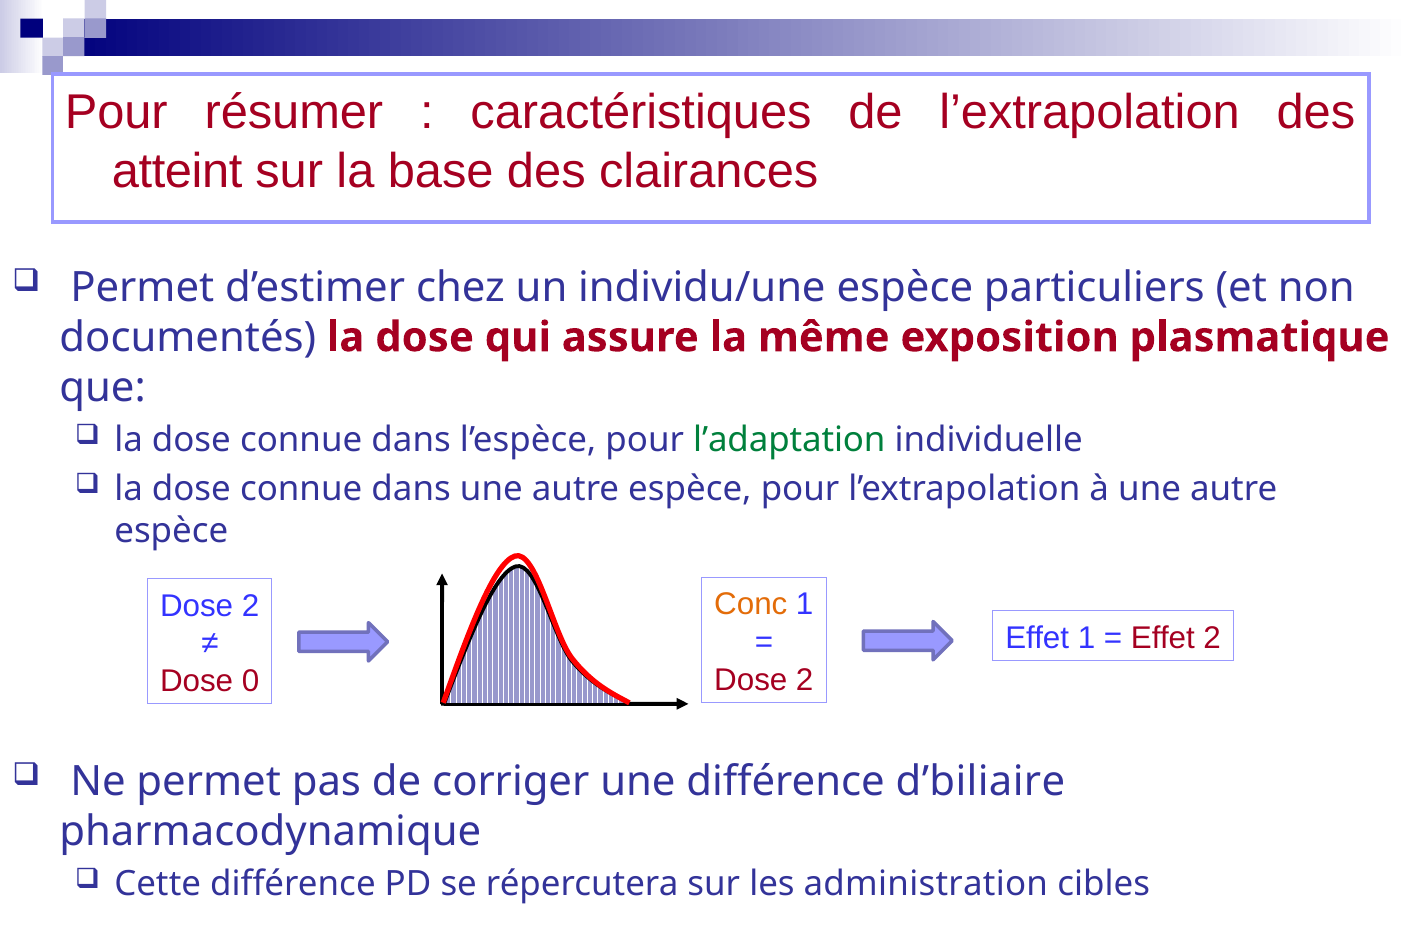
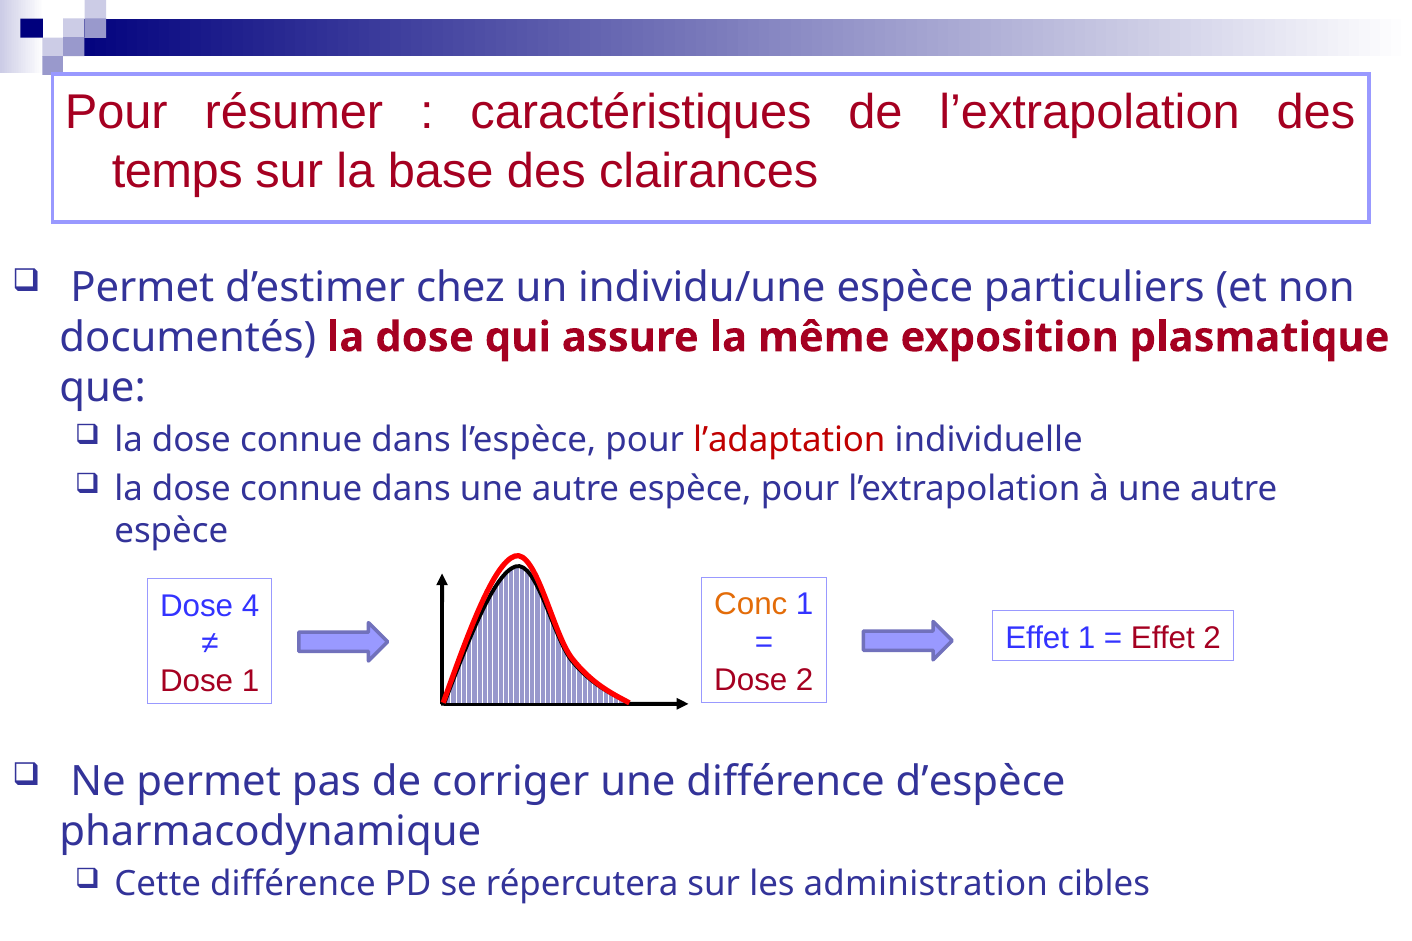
atteint: atteint -> temps
l’adaptation colour: green -> red
2 at (251, 606): 2 -> 4
Dose 0: 0 -> 1
d’biliaire: d’biliaire -> d’espèce
